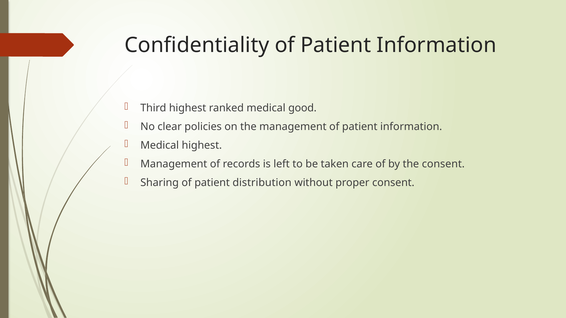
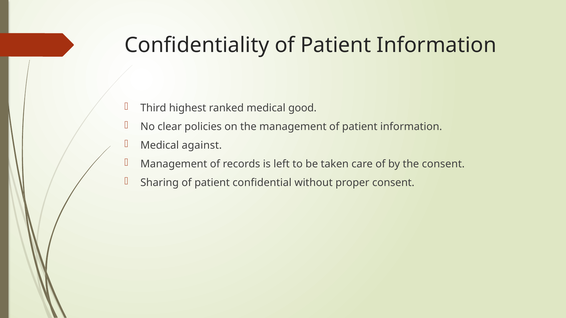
Medical highest: highest -> against
distribution: distribution -> confidential
